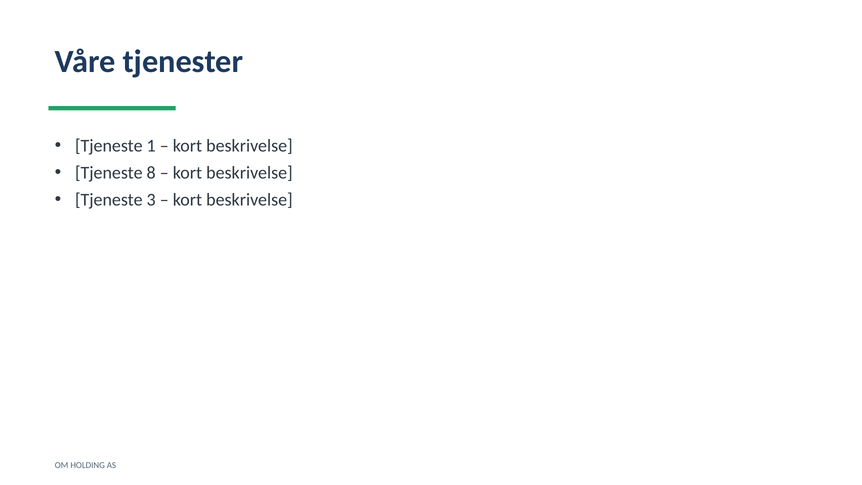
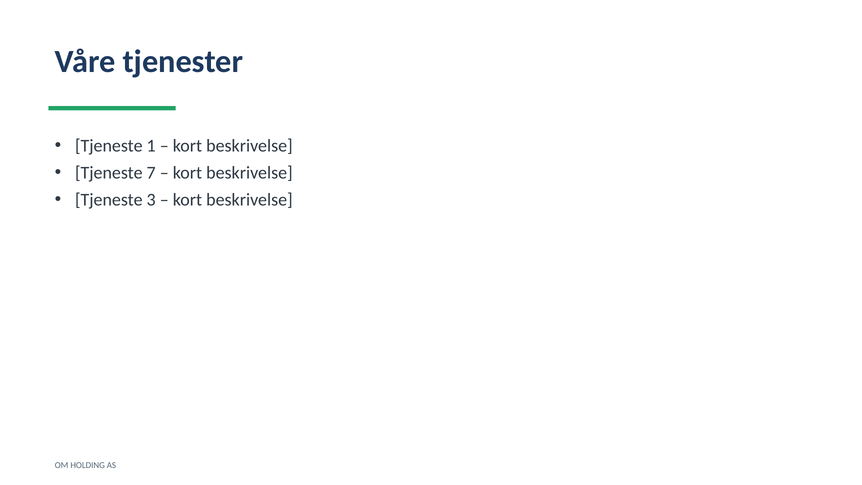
8: 8 -> 7
